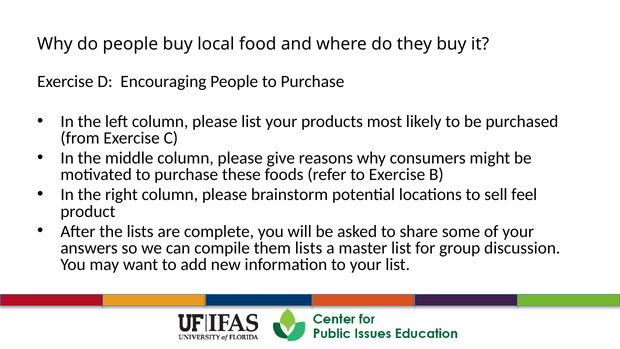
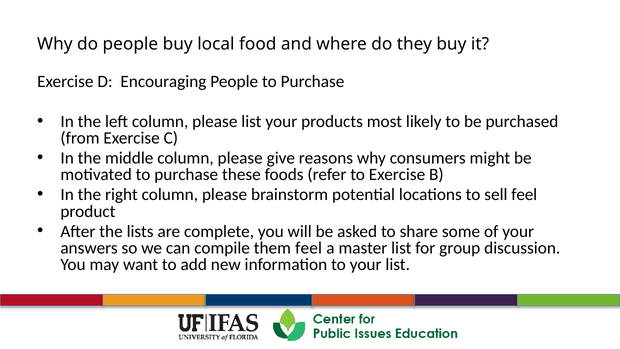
them lists: lists -> feel
